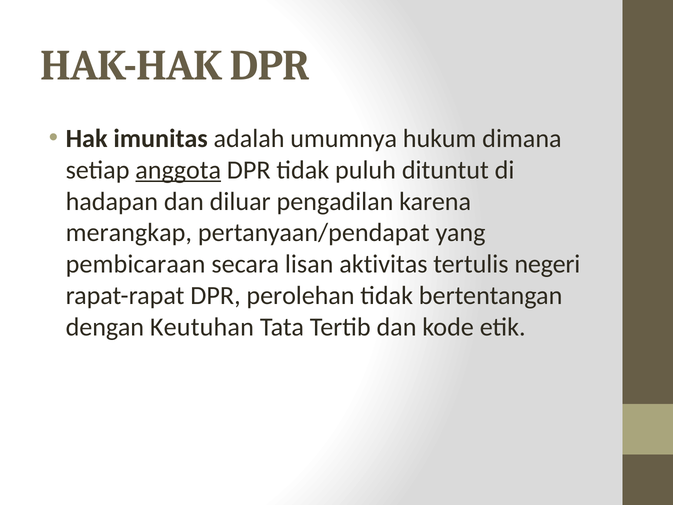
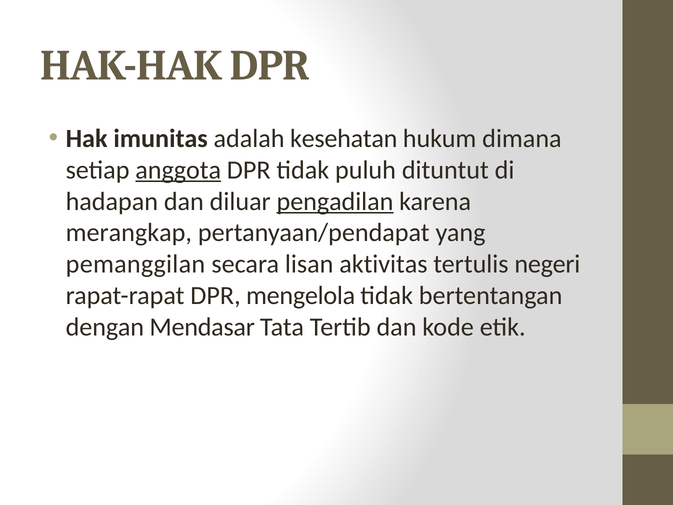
umumnya: umumnya -> kesehatan
pengadilan underline: none -> present
pembicaraan: pembicaraan -> pemanggilan
perolehan: perolehan -> mengelola
Keutuhan: Keutuhan -> Mendasar
